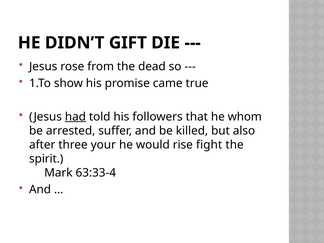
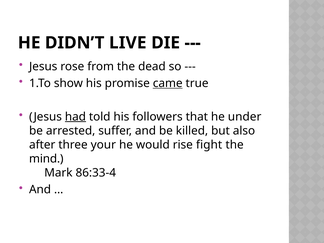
GIFT: GIFT -> LIVE
came underline: none -> present
whom: whom -> under
spirit: spirit -> mind
63:33-4: 63:33-4 -> 86:33-4
